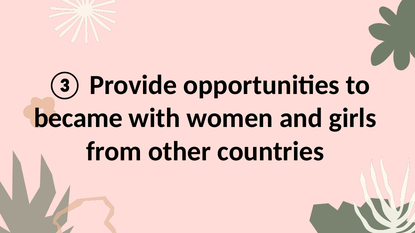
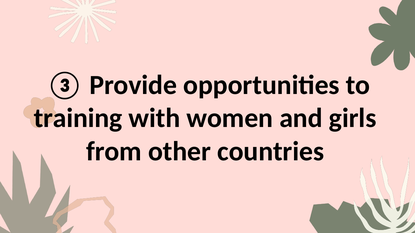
became: became -> training
